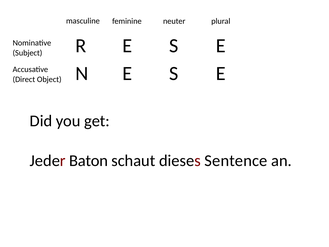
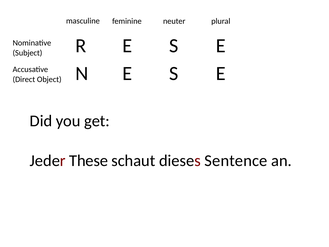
Baton: Baton -> These
